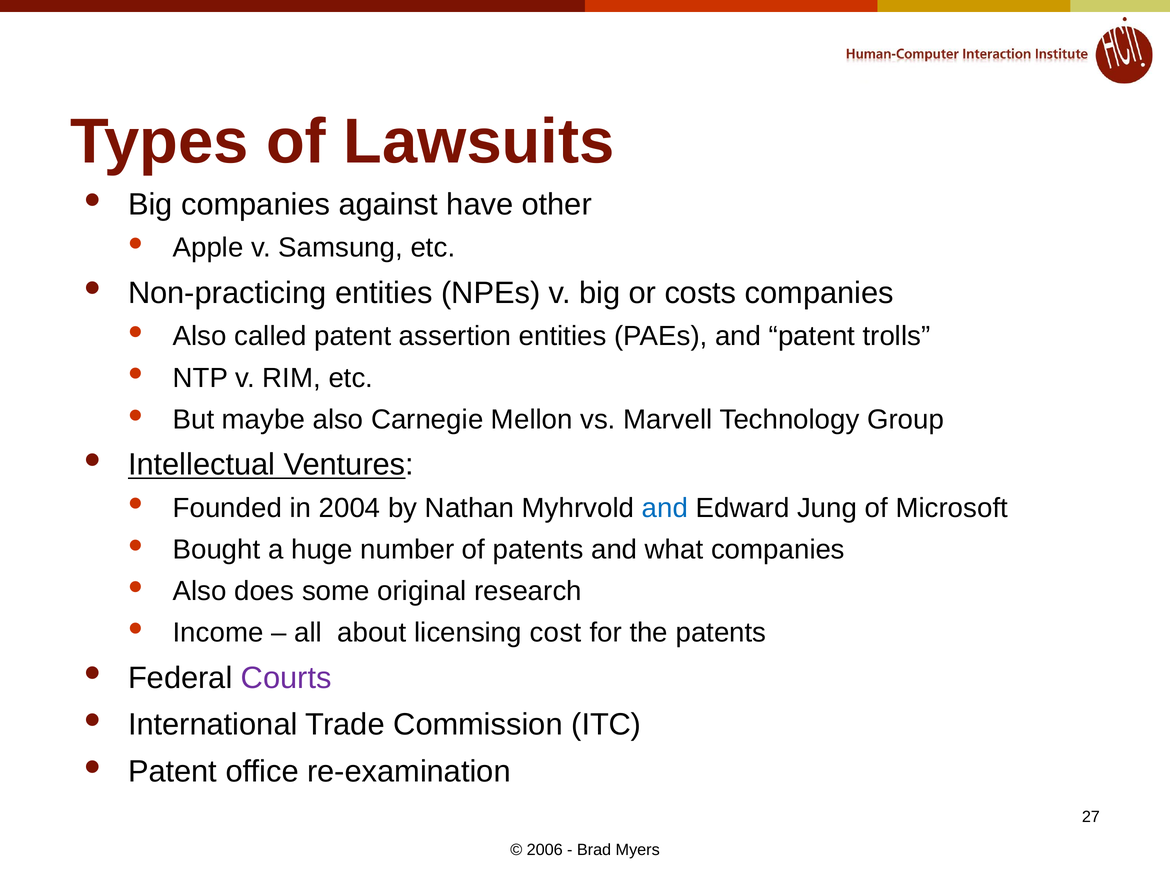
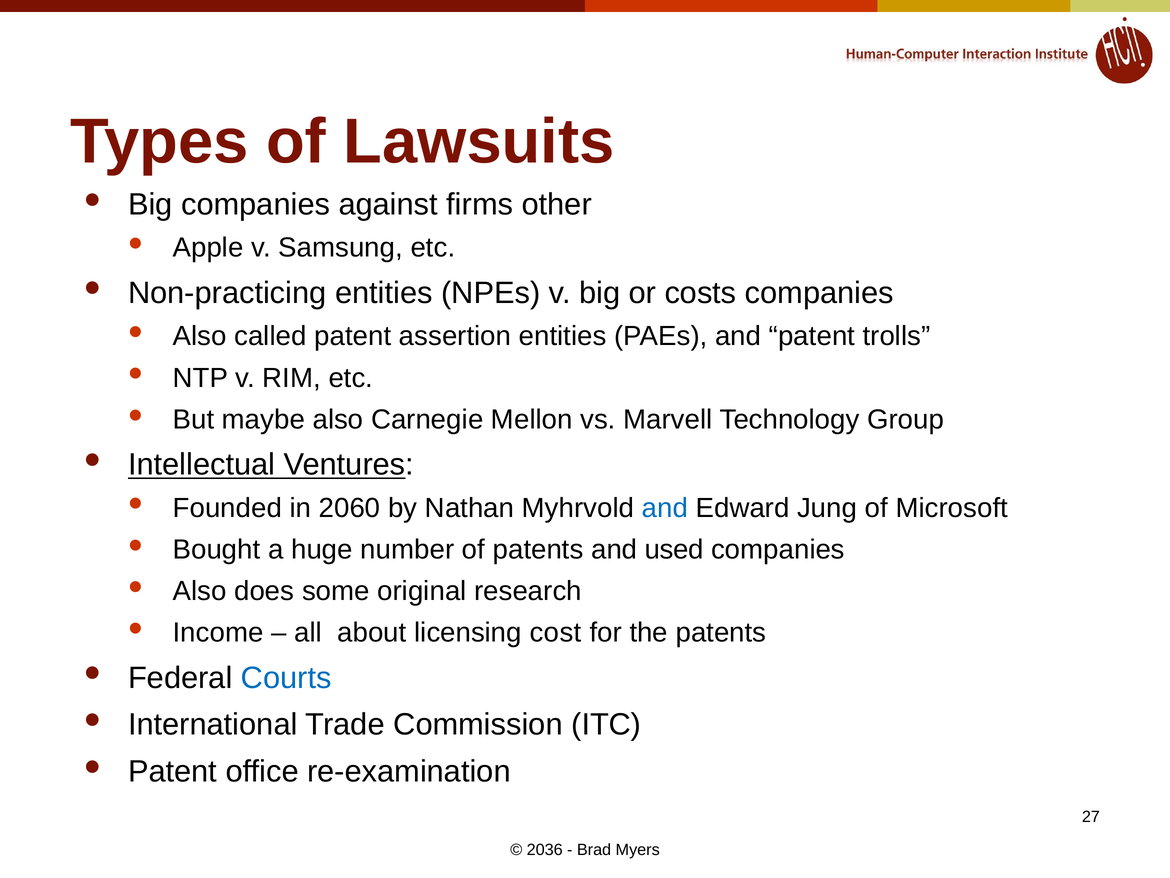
have: have -> firms
2004: 2004 -> 2060
what: what -> used
Courts colour: purple -> blue
2006: 2006 -> 2036
